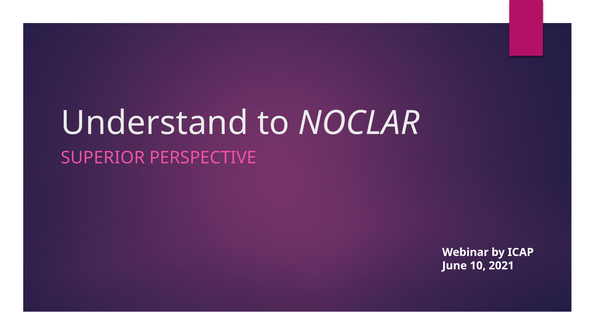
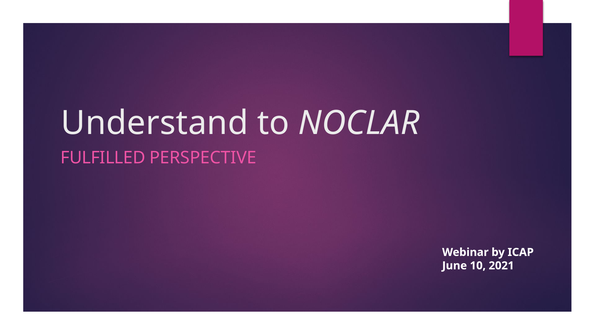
SUPERIOR: SUPERIOR -> FULFILLED
